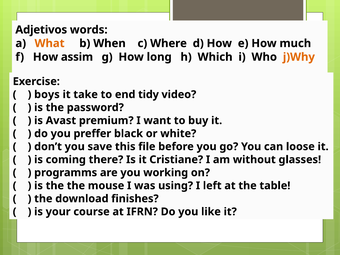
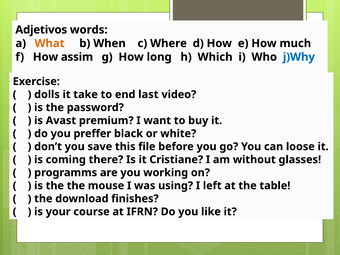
j)Why colour: orange -> blue
boys: boys -> dolls
tidy: tidy -> last
